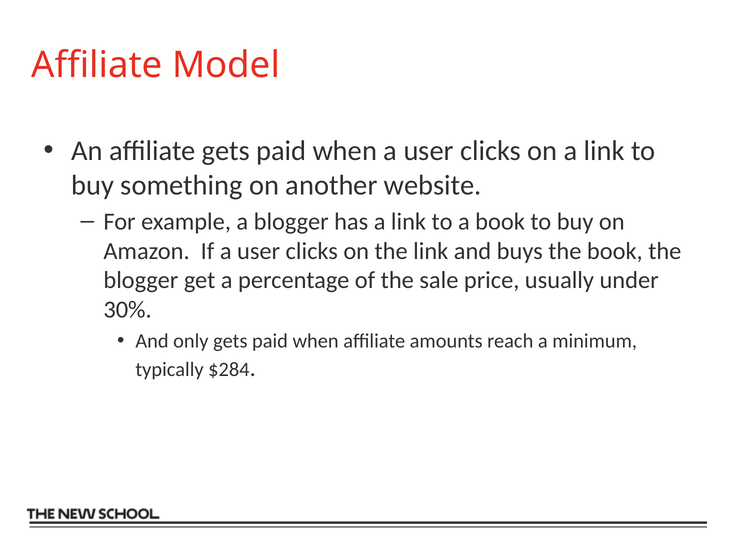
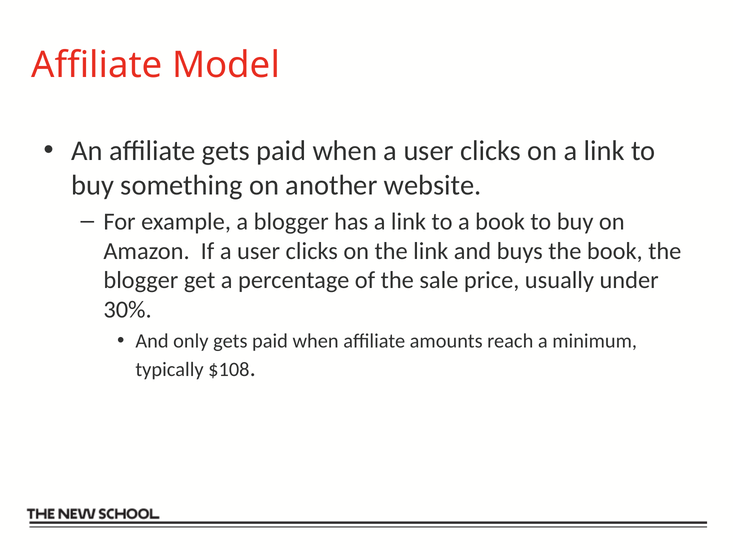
$284: $284 -> $108
